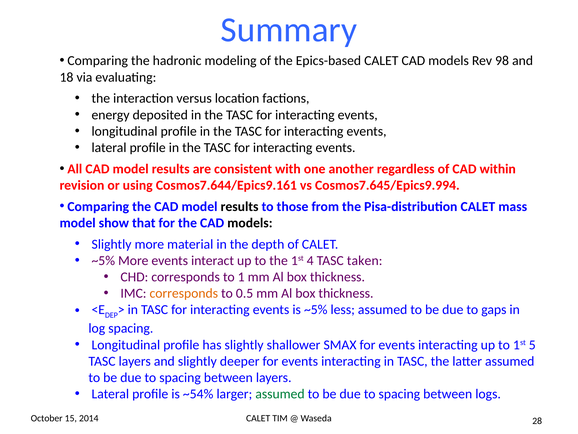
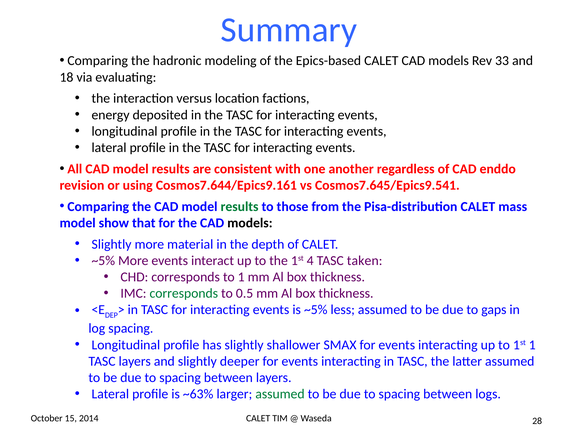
98: 98 -> 33
within: within -> enddo
Cosmos7.645/Epics9.994: Cosmos7.645/Epics9.994 -> Cosmos7.645/Epics9.541
results at (240, 206) colour: black -> green
corresponds at (184, 293) colour: orange -> green
1st 5: 5 -> 1
~54%: ~54% -> ~63%
